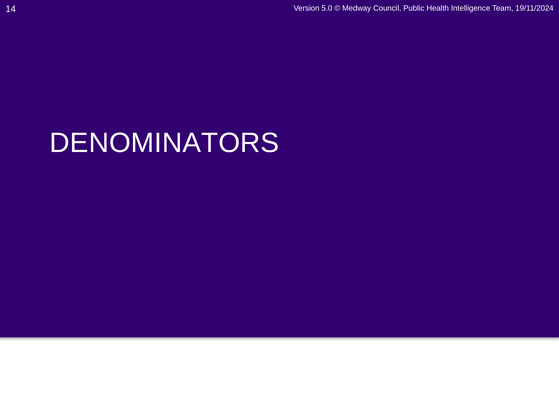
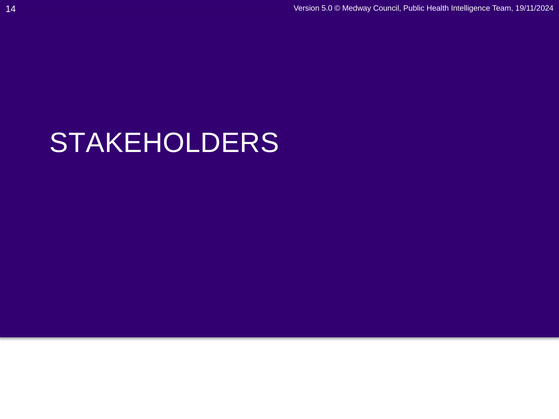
DENOMINATORS: DENOMINATORS -> STAKEHOLDERS
